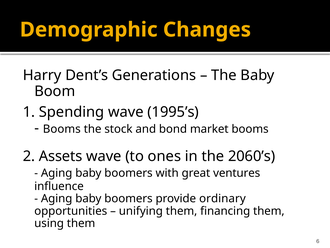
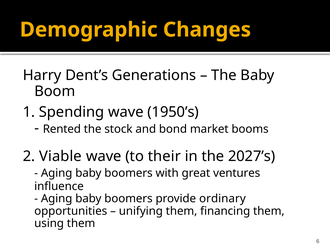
1995’s: 1995’s -> 1950’s
Booms at (62, 129): Booms -> Rented
Assets: Assets -> Viable
ones: ones -> their
2060’s: 2060’s -> 2027’s
